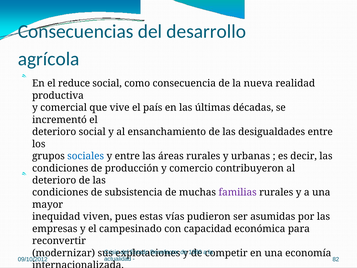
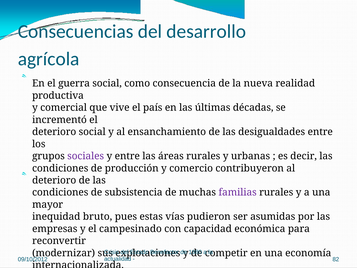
reduce: reduce -> guerra
sociales colour: blue -> purple
viven: viven -> bruto
